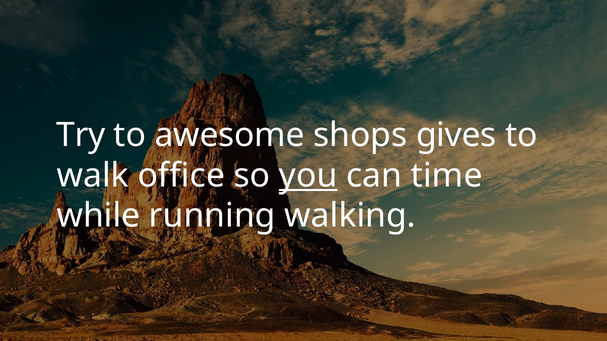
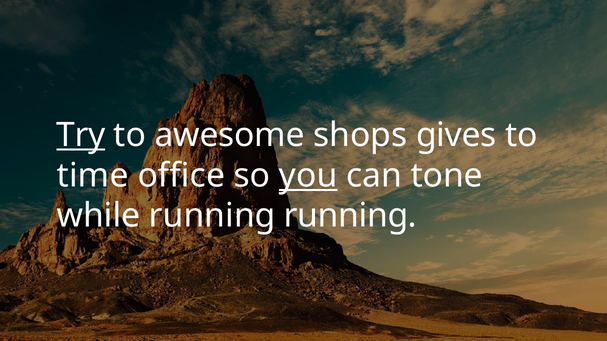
Try underline: none -> present
walk: walk -> time
time: time -> tone
running walking: walking -> running
